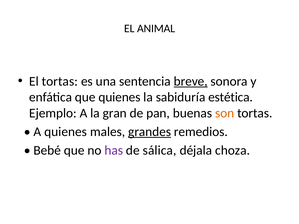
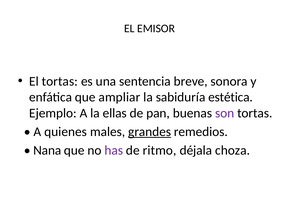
ANIMAL: ANIMAL -> EMISOR
breve underline: present -> none
que quienes: quienes -> ampliar
gran: gran -> ellas
son colour: orange -> purple
Bebé: Bebé -> Nana
sálica: sálica -> ritmo
